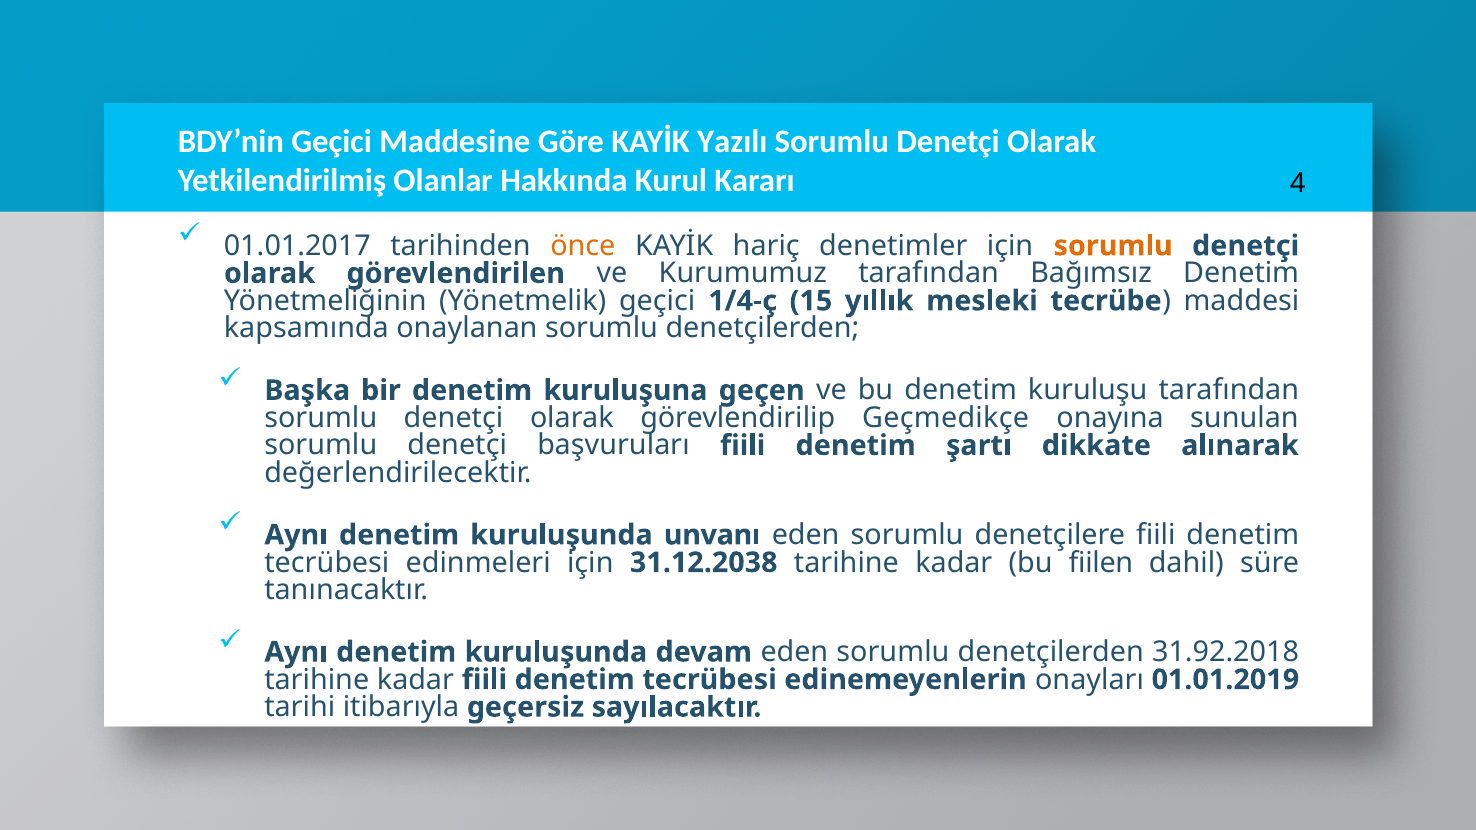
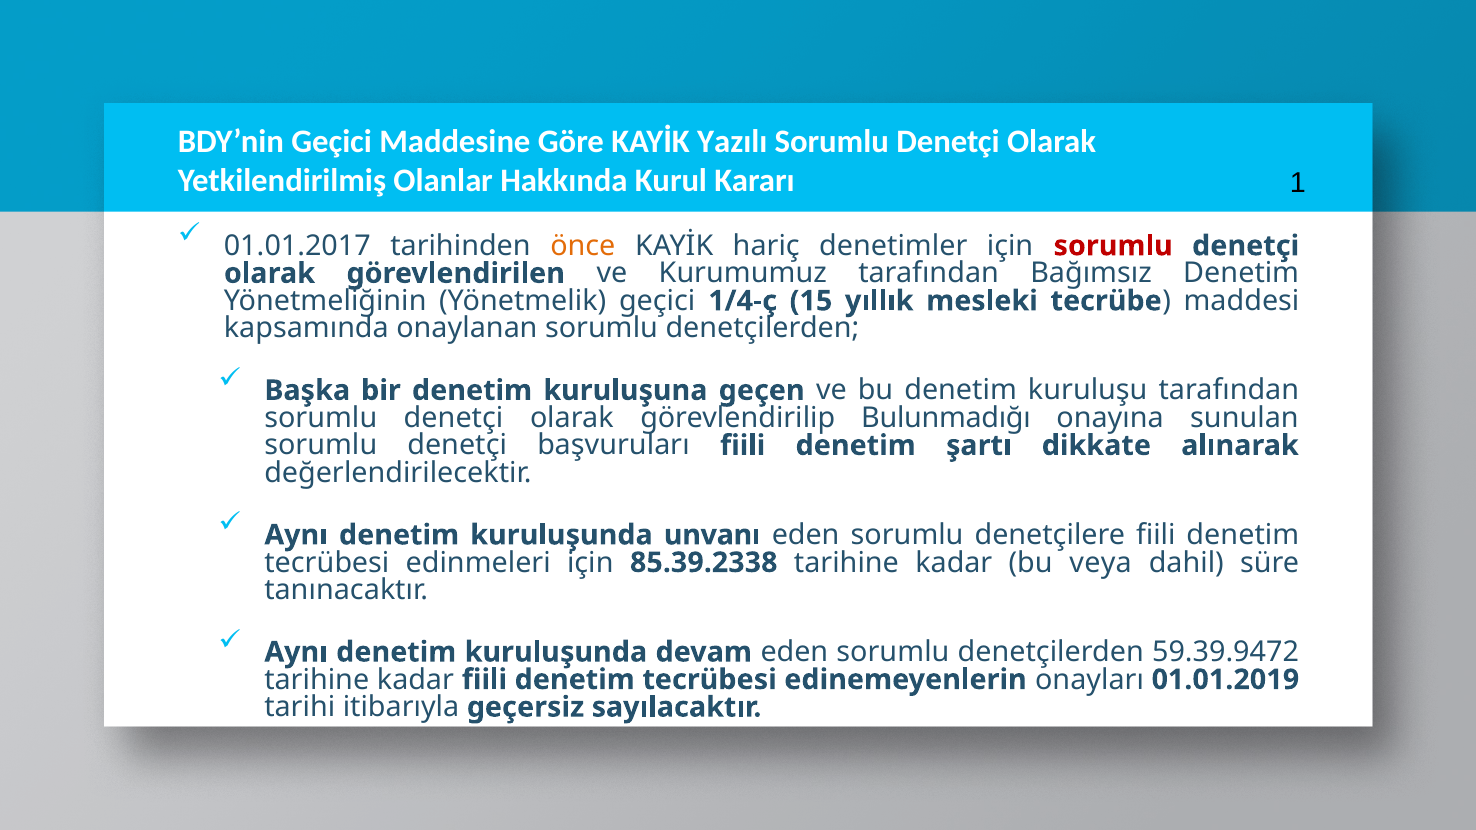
4: 4 -> 1
sorumlu at (1113, 246) colour: orange -> red
Geçmedikçe: Geçmedikçe -> Bulunmadığı
31.12.2038: 31.12.2038 -> 85.39.2338
fiilen: fiilen -> veya
31.92.2018: 31.92.2018 -> 59.39.9472
